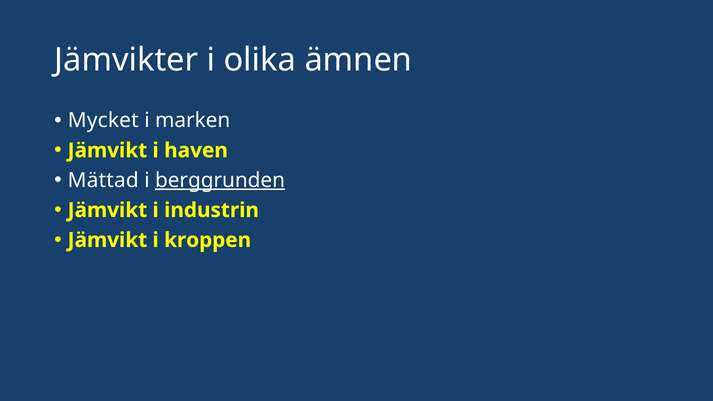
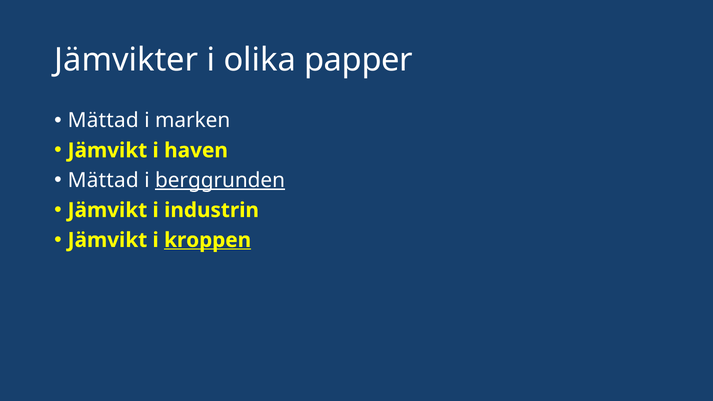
ämnen: ämnen -> papper
Mycket at (103, 121): Mycket -> Mättad
kroppen underline: none -> present
